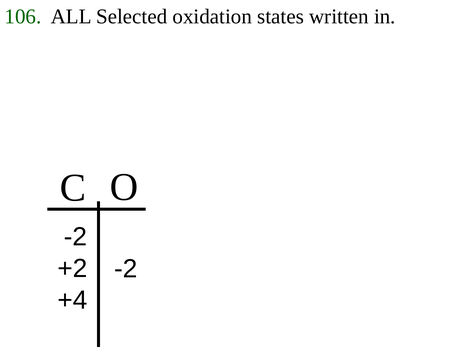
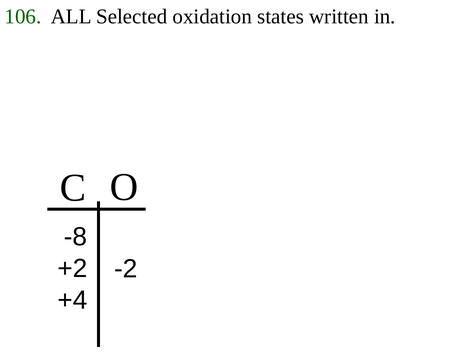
-2 at (76, 237): -2 -> -8
